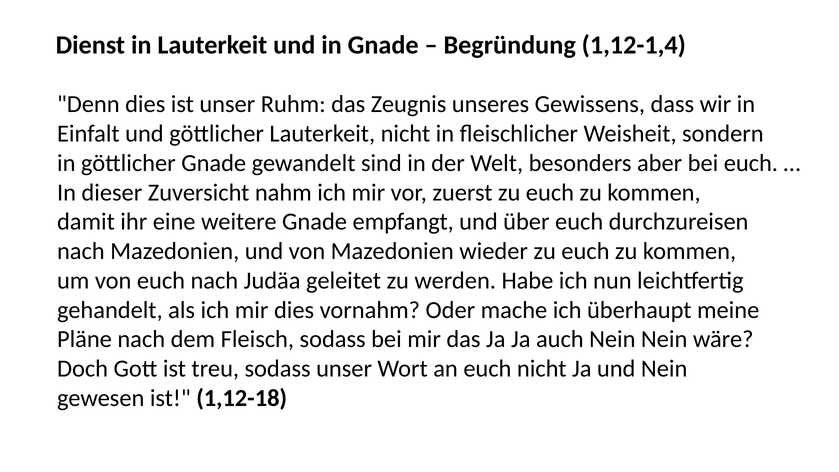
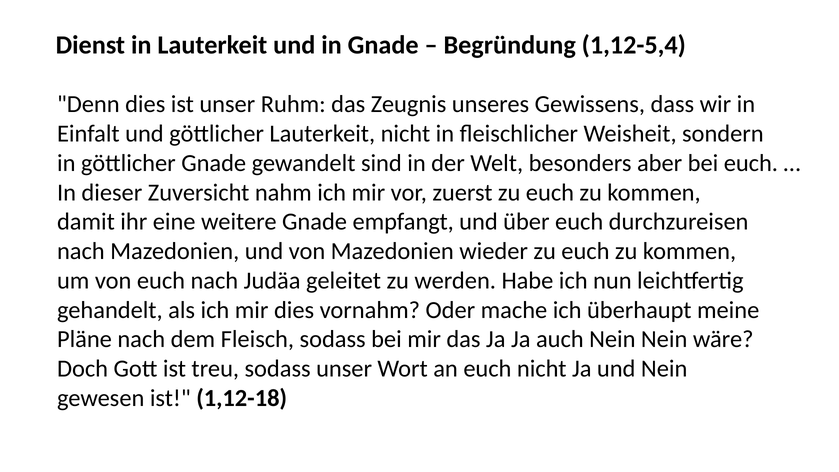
1,12-1,4: 1,12-1,4 -> 1,12-5,4
